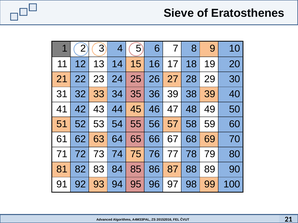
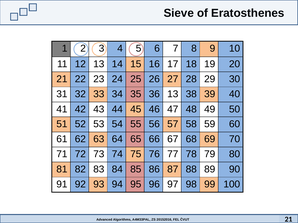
36 39: 39 -> 13
